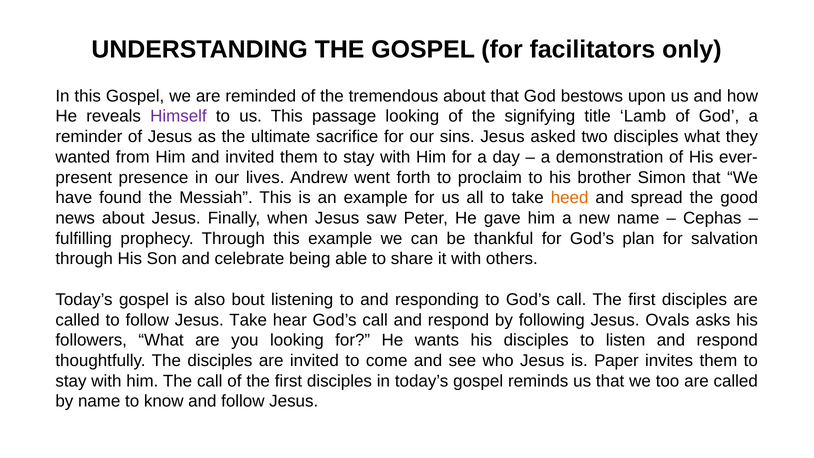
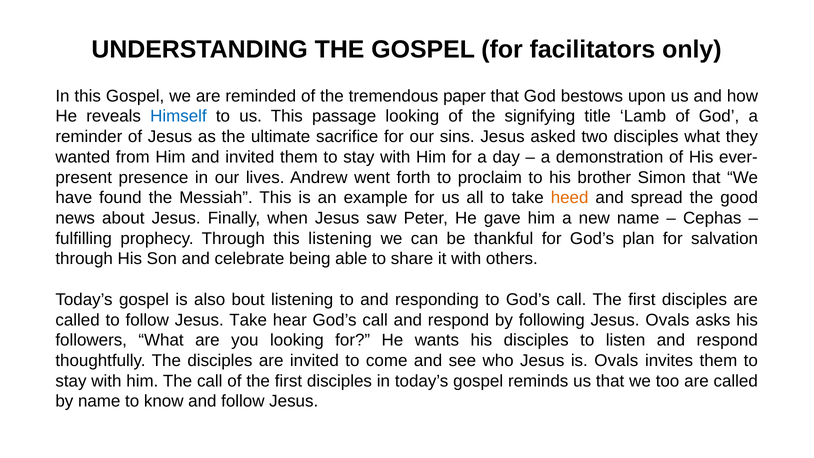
tremendous about: about -> paper
Himself colour: purple -> blue
this example: example -> listening
is Paper: Paper -> Ovals
